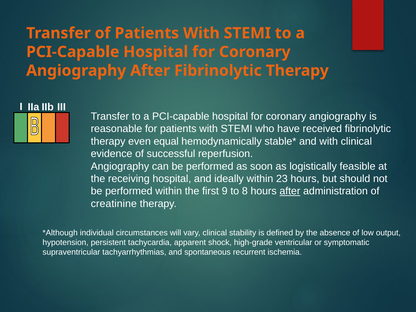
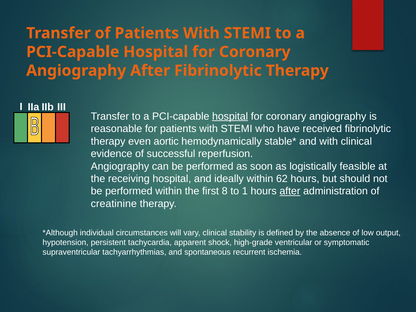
hospital at (230, 116) underline: none -> present
equal: equal -> aortic
23: 23 -> 62
9: 9 -> 8
8: 8 -> 1
